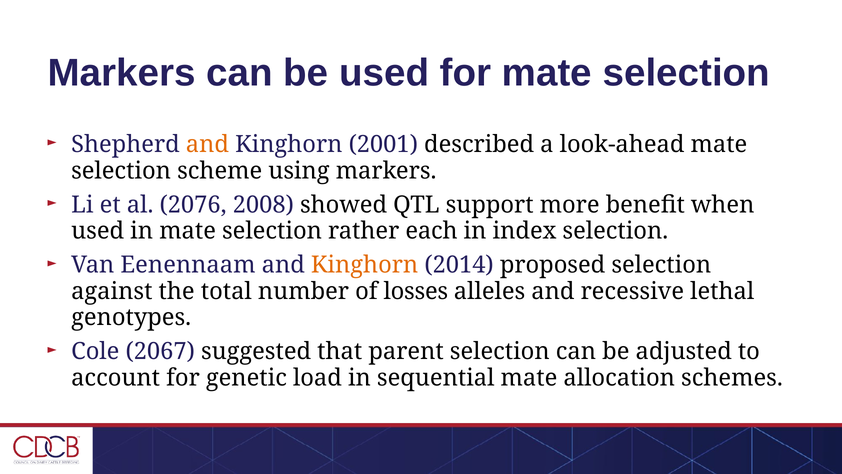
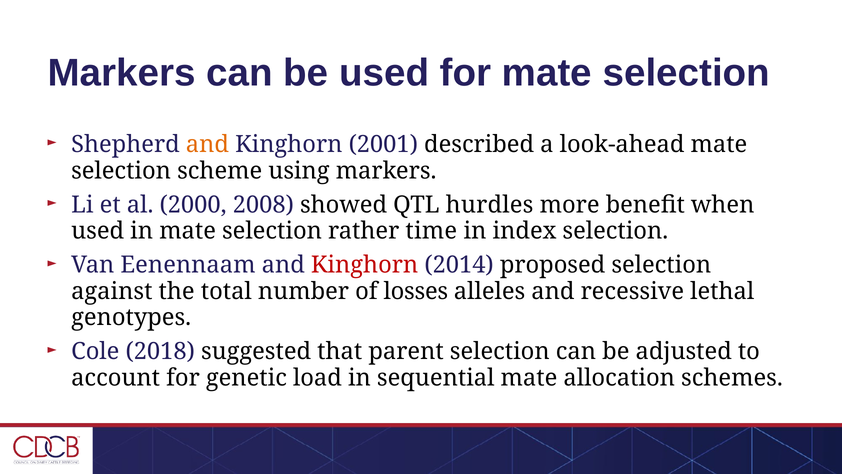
2076: 2076 -> 2000
support: support -> hurdles
each: each -> time
Kinghorn at (365, 265) colour: orange -> red
2067: 2067 -> 2018
